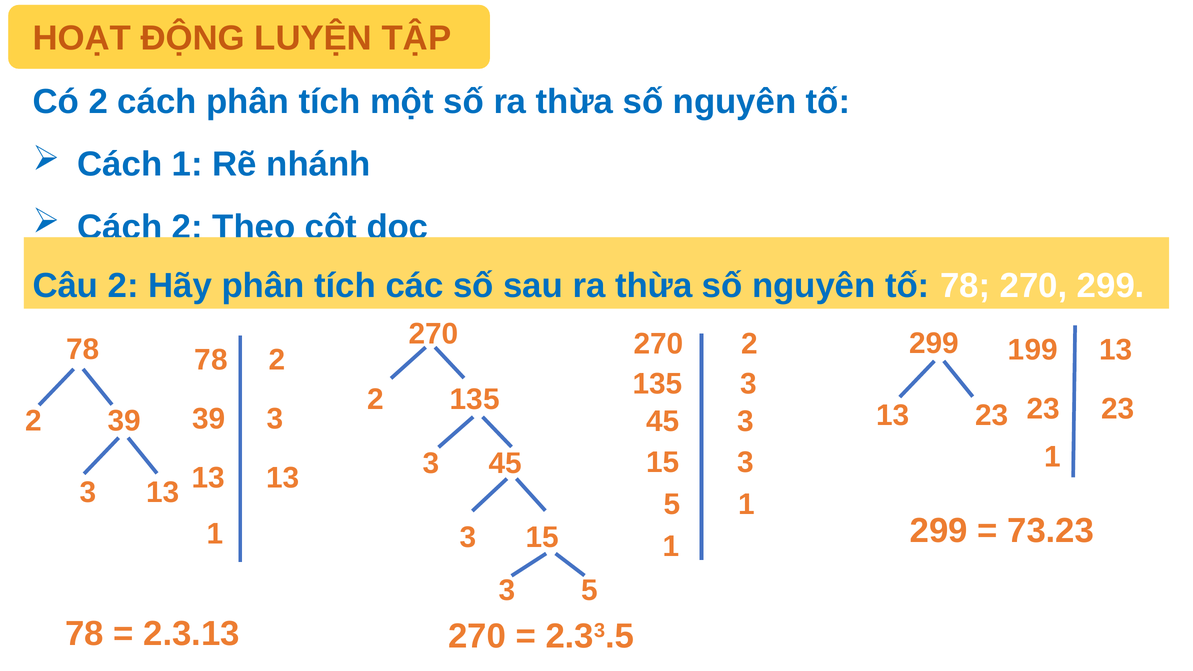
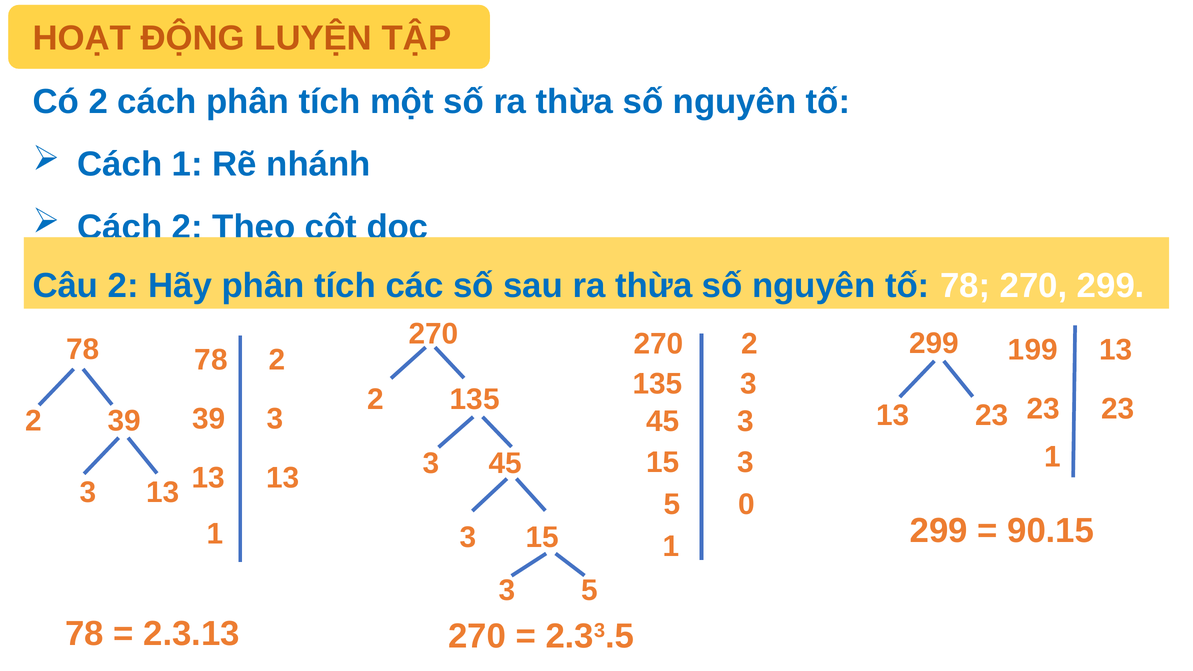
5 1: 1 -> 0
73.23: 73.23 -> 90.15
